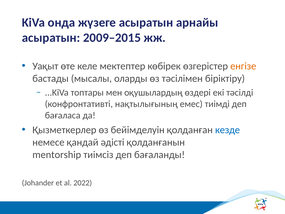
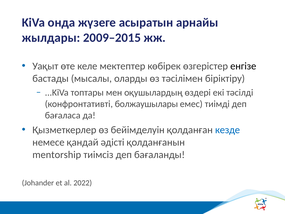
асыратын at (51, 38): асыратын -> жылдары
енгізе colour: orange -> black
нақтылығының: нақтылығының -> болжаушылары
